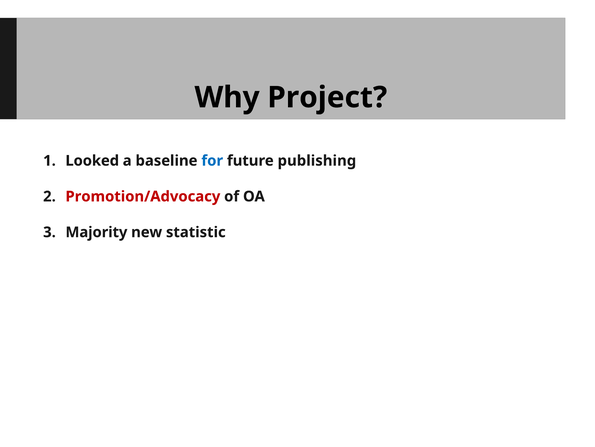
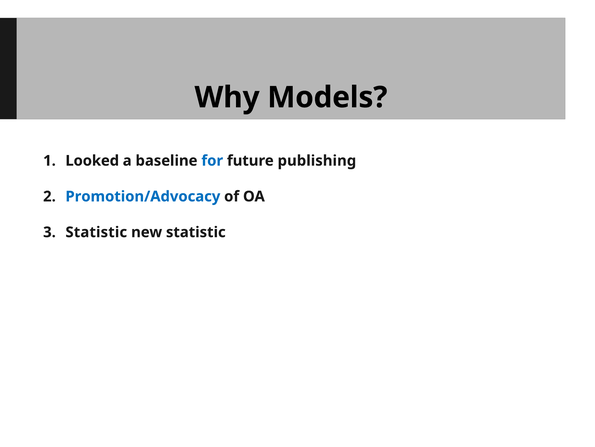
Project: Project -> Models
Promotion/Advocacy colour: red -> blue
Majority at (96, 232): Majority -> Statistic
